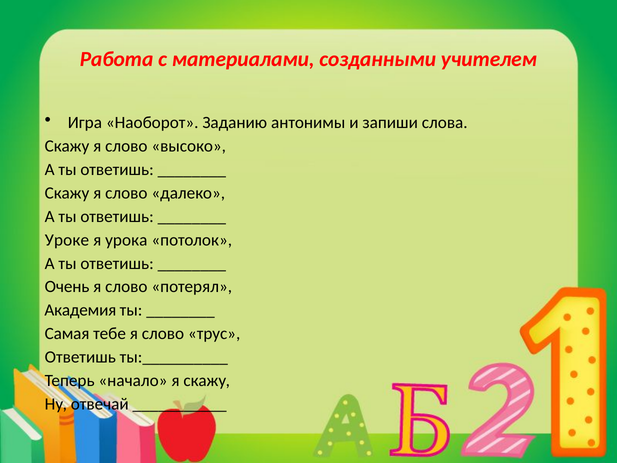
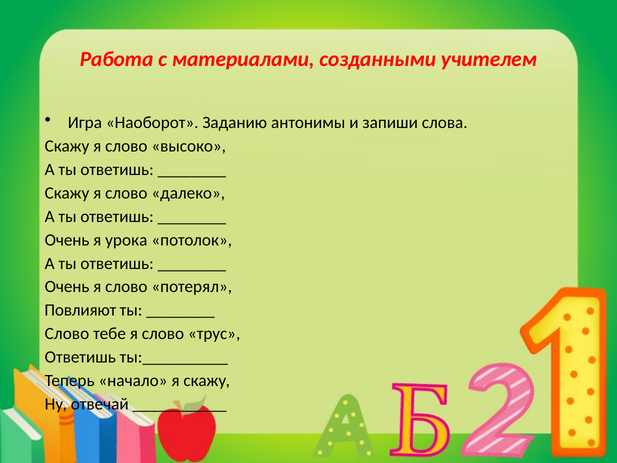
Уроке at (67, 240): Уроке -> Очень
Академия: Академия -> Повлияют
Самая at (67, 334): Самая -> Слово
